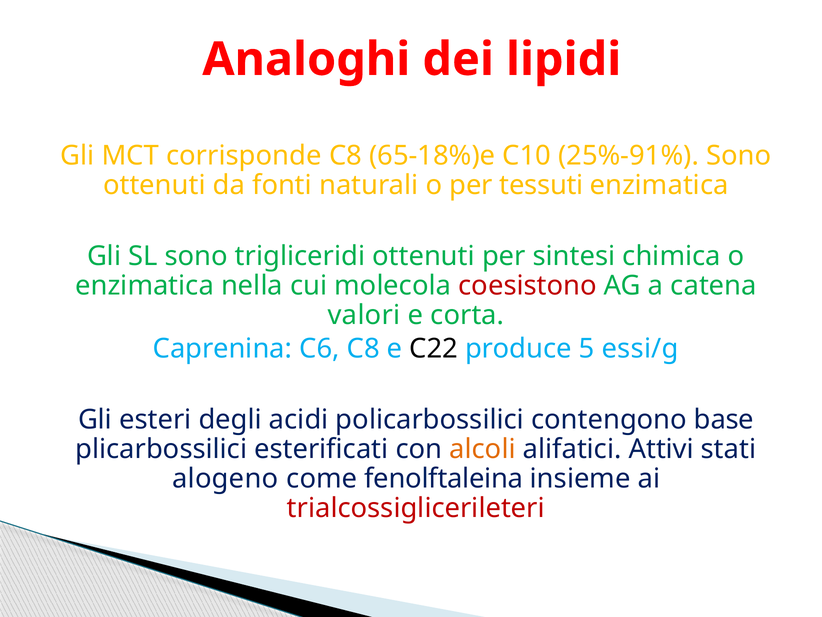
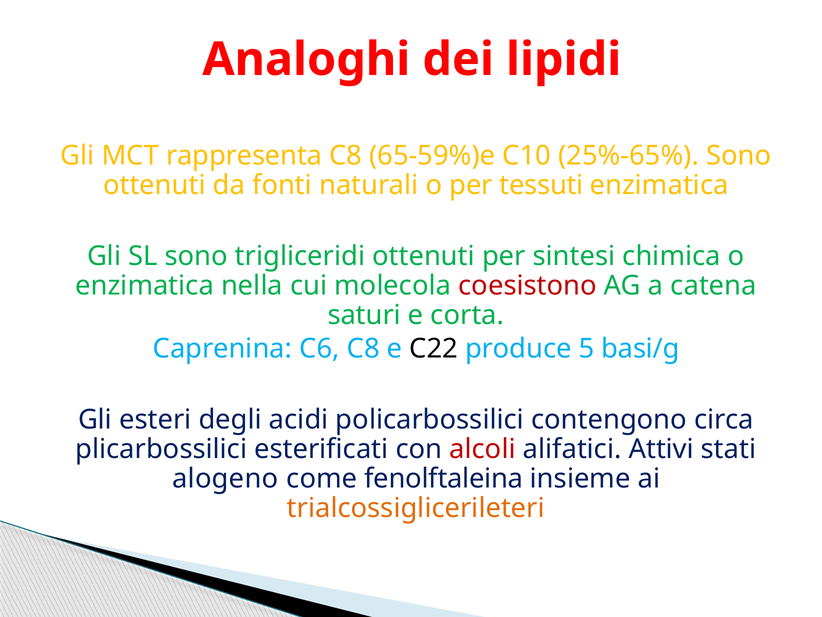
corrisponde: corrisponde -> rappresenta
65-18%)e: 65-18%)e -> 65-59%)e
25%-91%: 25%-91% -> 25%-65%
valori: valori -> saturi
essi/g: essi/g -> basi/g
base: base -> circa
alcoli colour: orange -> red
trialcossiglicerileteri colour: red -> orange
